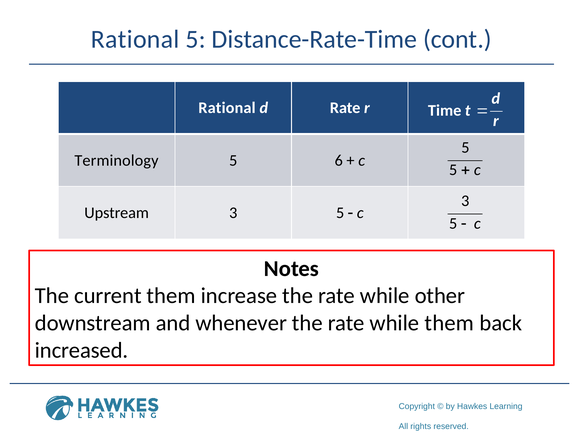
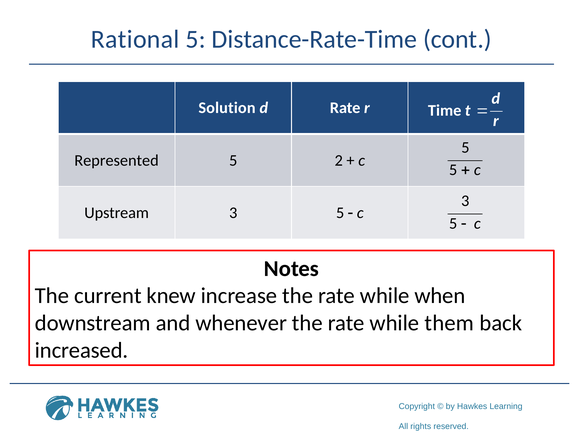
Rational at (227, 108): Rational -> Solution
Terminology: Terminology -> Represented
6: 6 -> 2
current them: them -> knew
other: other -> when
